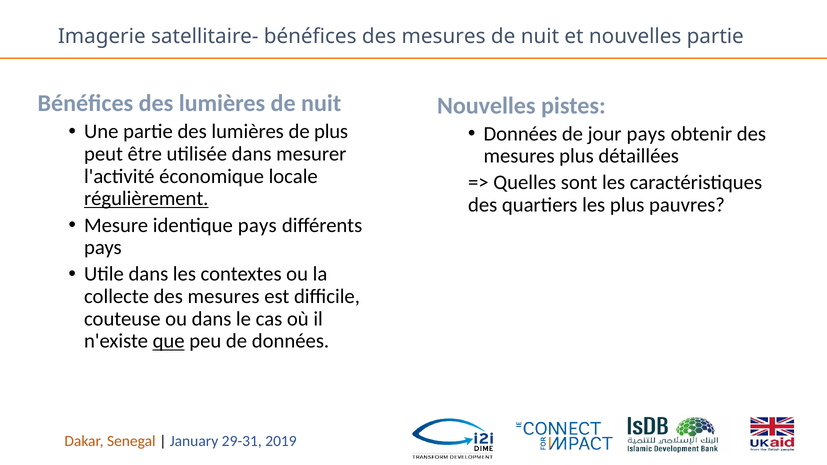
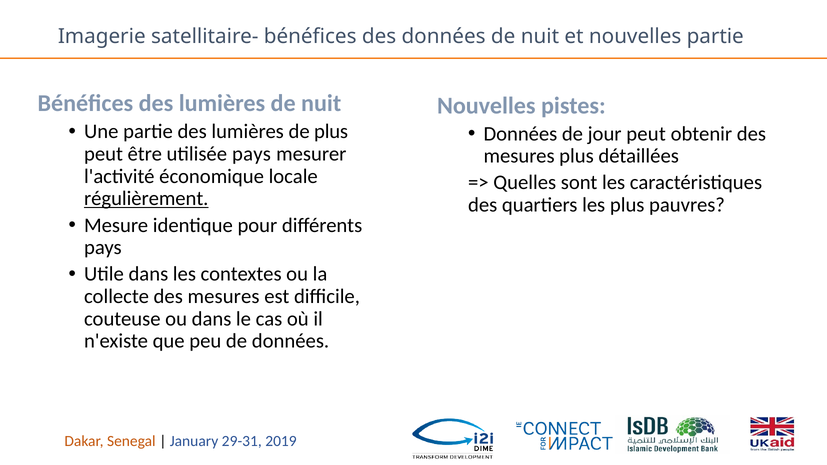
bénéfices des mesures: mesures -> données
jour pays: pays -> peut
utilisée dans: dans -> pays
identique pays: pays -> pour
que underline: present -> none
